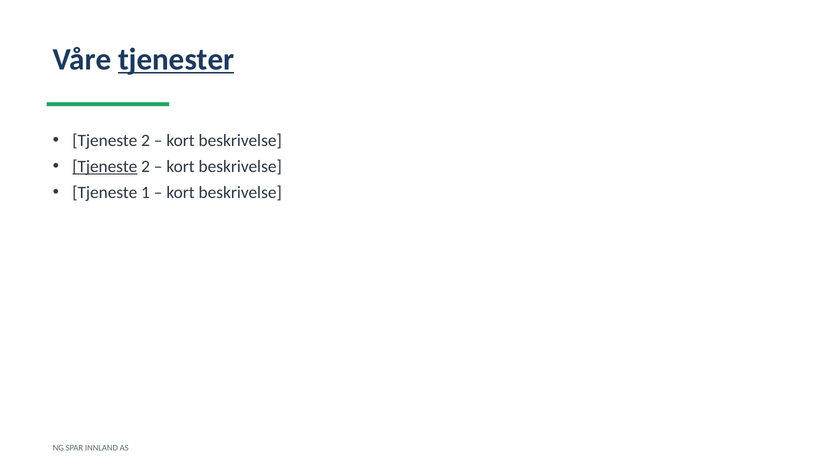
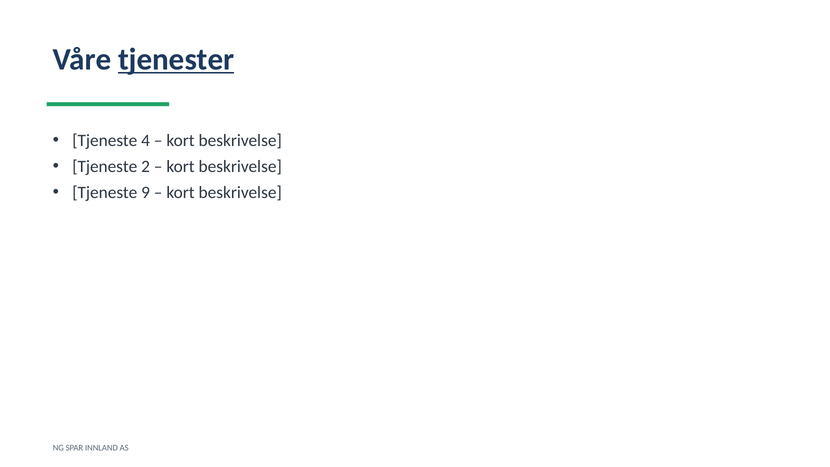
2 at (146, 141): 2 -> 4
Tjeneste at (105, 167) underline: present -> none
1: 1 -> 9
